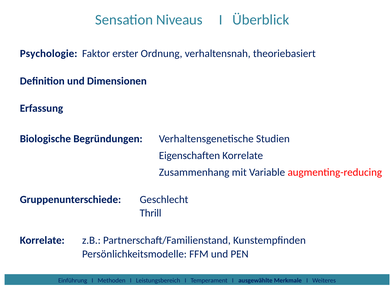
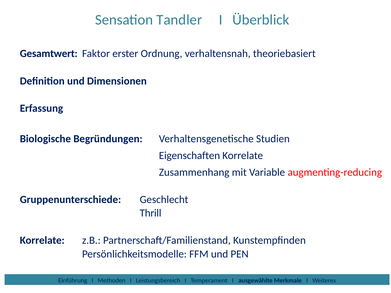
Niveaus: Niveaus -> Tandler
Psychologie: Psychologie -> Gesamtwert
